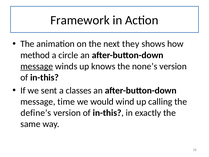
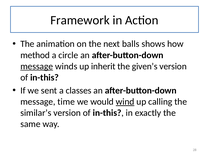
they: they -> balls
knows: knows -> inherit
none’s: none’s -> given’s
wind underline: none -> present
define’s: define’s -> similar’s
